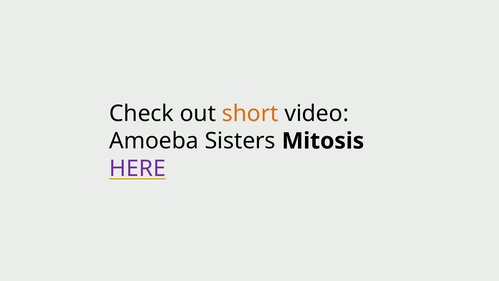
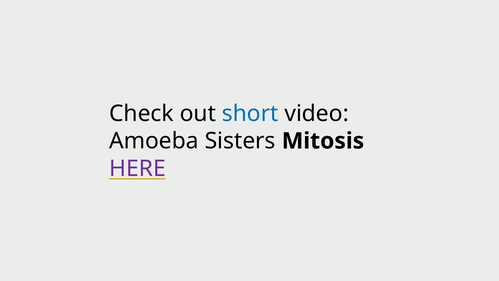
short colour: orange -> blue
